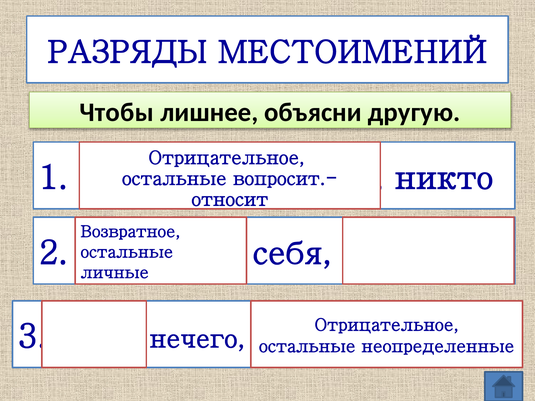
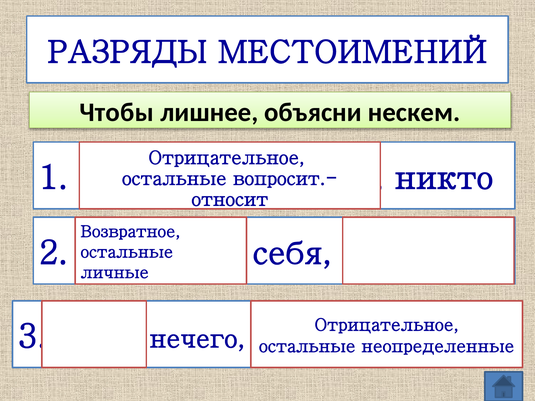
другую: другую -> нескем
